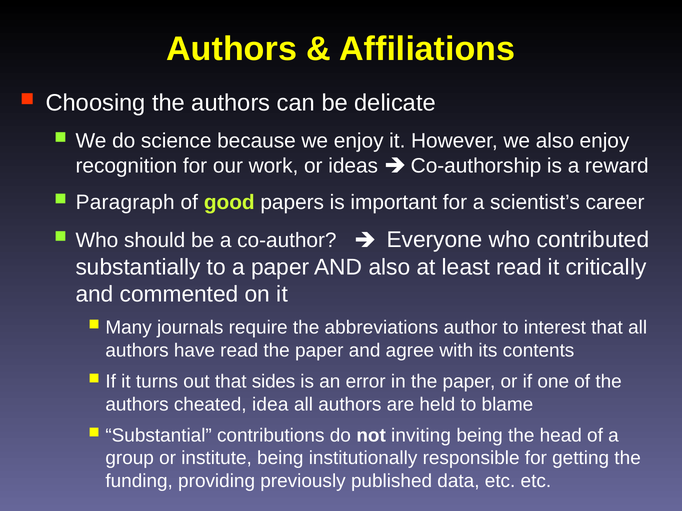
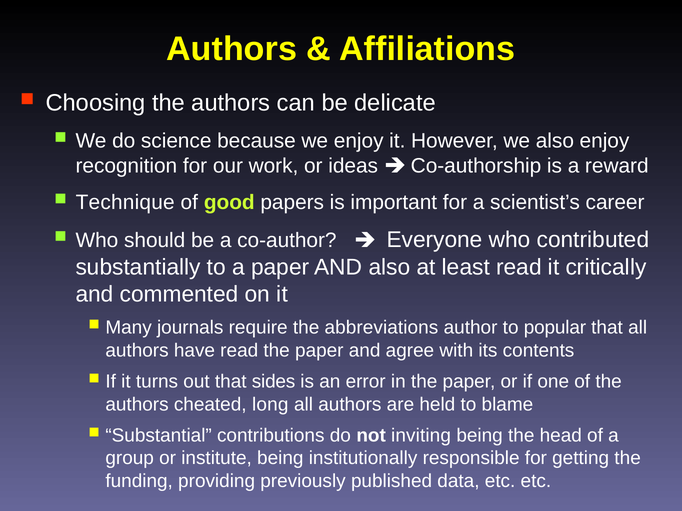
Paragraph: Paragraph -> Technique
interest: interest -> popular
idea: idea -> long
